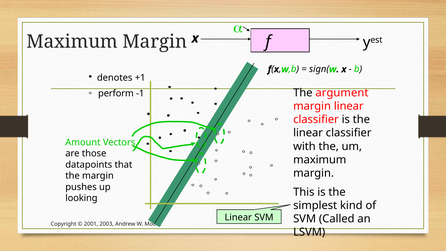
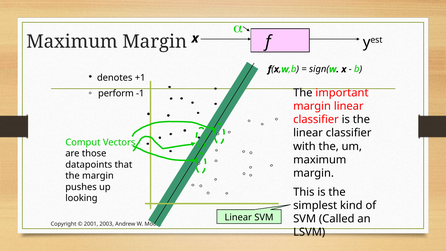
argument: argument -> important
Amount: Amount -> Comput
